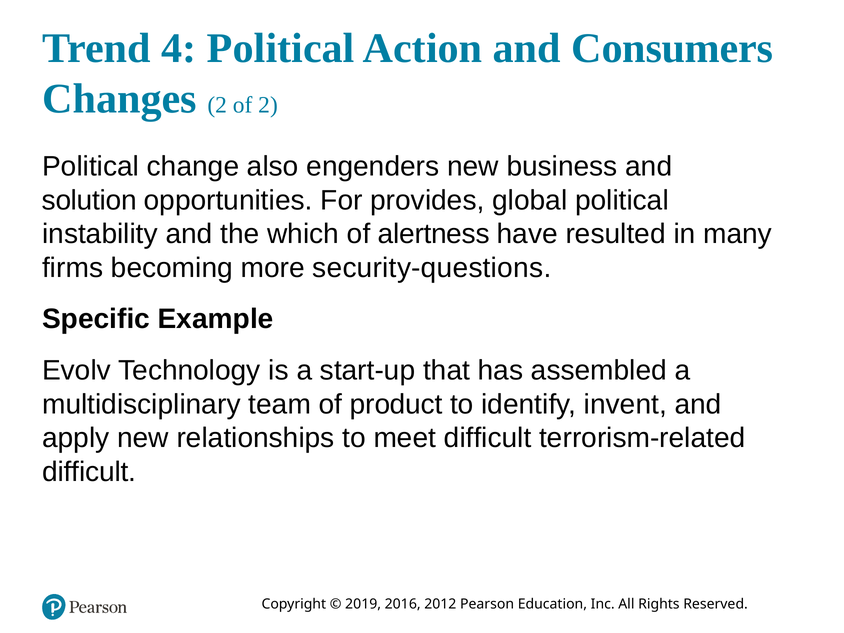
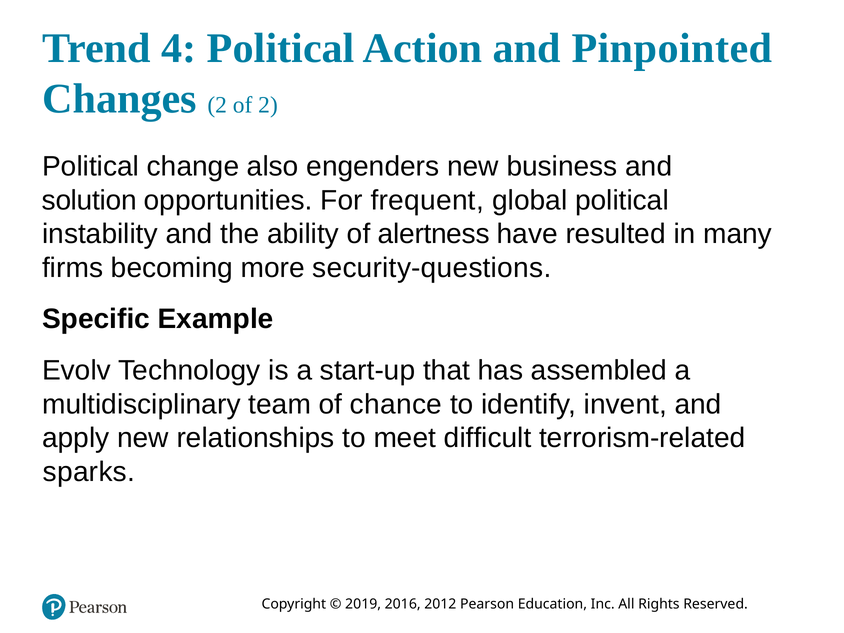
Consumers: Consumers -> Pinpointed
provides: provides -> frequent
which: which -> ability
product: product -> chance
difficult at (89, 472): difficult -> sparks
